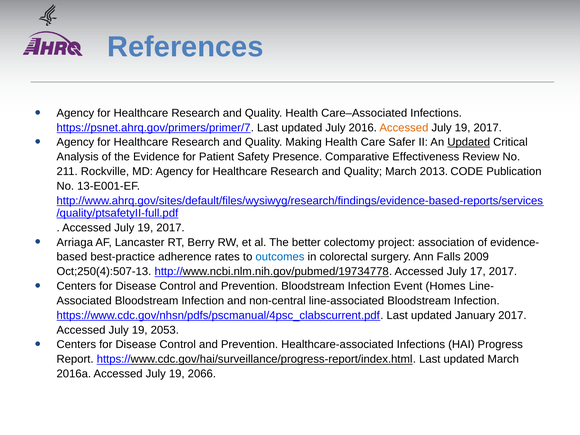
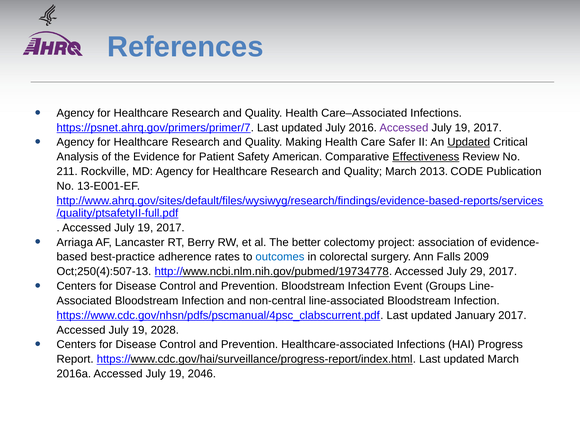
Accessed at (404, 128) colour: orange -> purple
Presence: Presence -> American
Effectiveness underline: none -> present
17: 17 -> 29
Homes: Homes -> Groups
2053: 2053 -> 2028
2066: 2066 -> 2046
